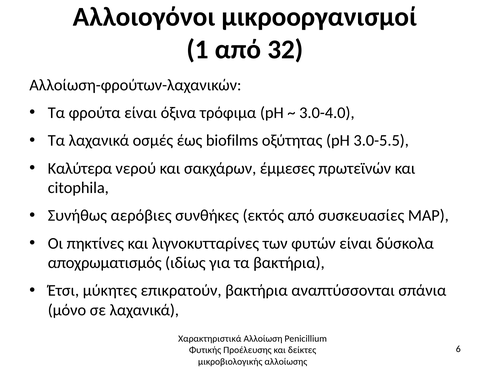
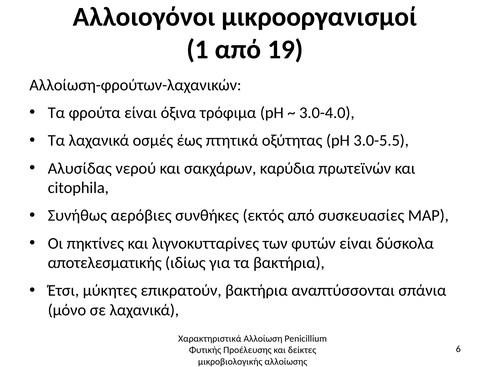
32: 32 -> 19
biofilms: biofilms -> πτητικά
Καλύτερα: Καλύτερα -> Αλυσίδας
έμμεσες: έμμεσες -> καρύδια
αποχρωματισμός: αποχρωματισμός -> αποτελεσματικής
